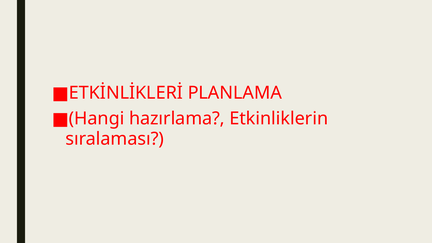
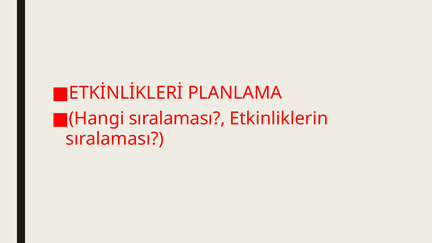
Hangi hazırlama: hazırlama -> sıralaması
